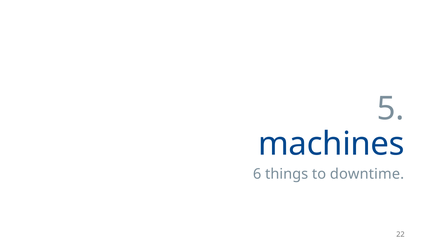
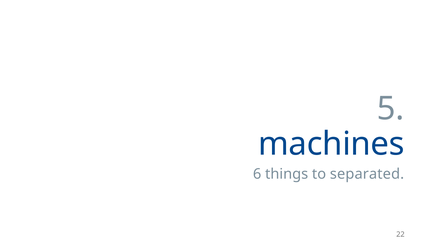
downtime: downtime -> separated
